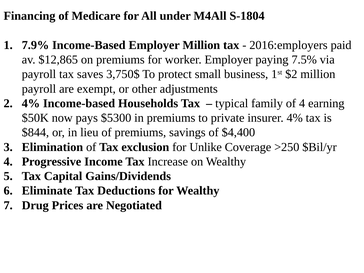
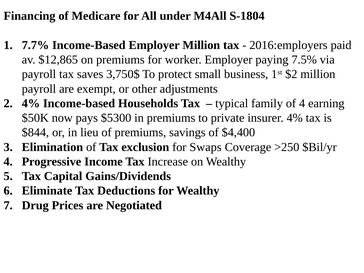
7.9%: 7.9% -> 7.7%
Unlike: Unlike -> Swaps
